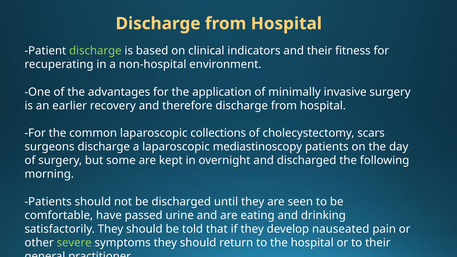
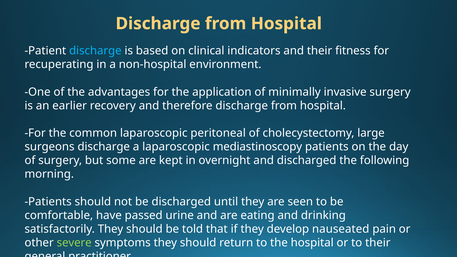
discharge at (95, 51) colour: light green -> light blue
collections: collections -> peritoneal
scars: scars -> large
